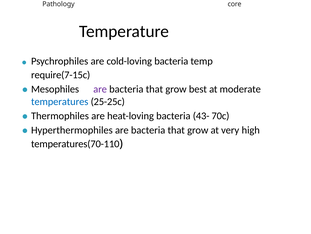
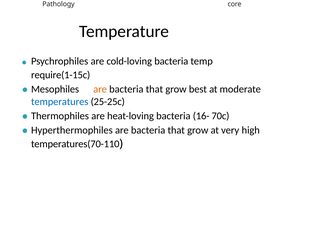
require(7-15c: require(7-15c -> require(1-15c
are at (100, 89) colour: purple -> orange
43-: 43- -> 16-
